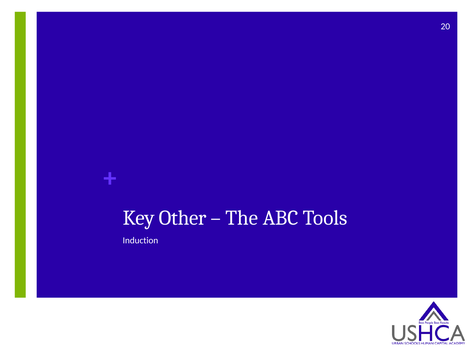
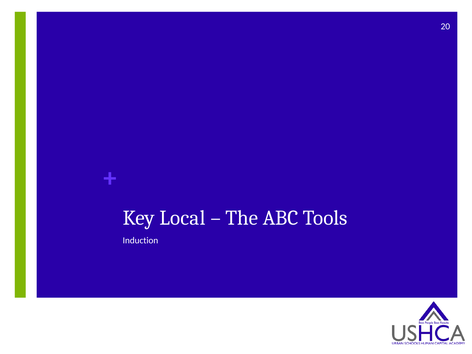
Other: Other -> Local
